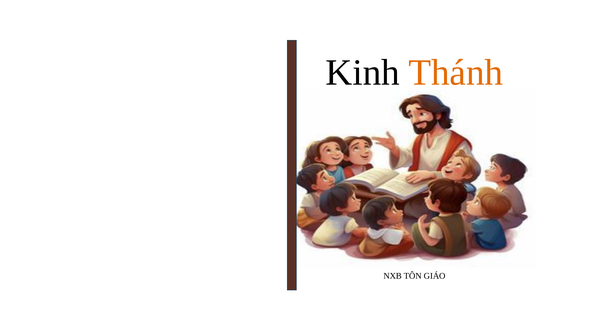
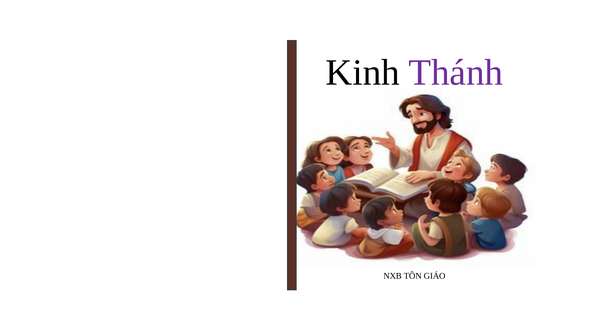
Thánh at (456, 73) colour: orange -> purple
